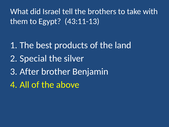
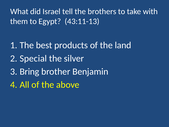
After: After -> Bring
